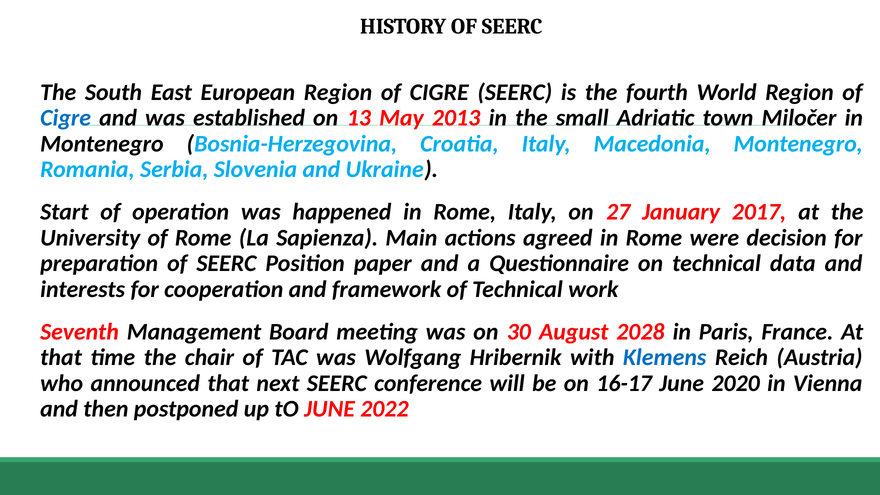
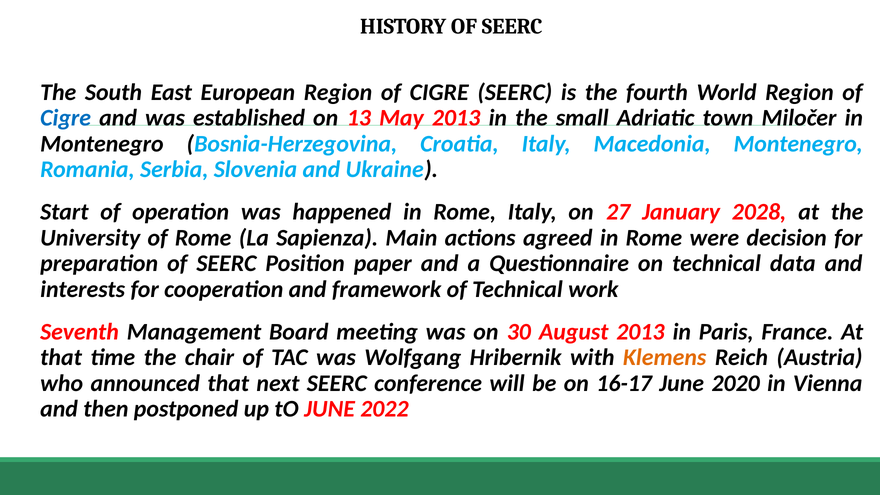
2017: 2017 -> 2028
August 2028: 2028 -> 2013
Klemens colour: blue -> orange
